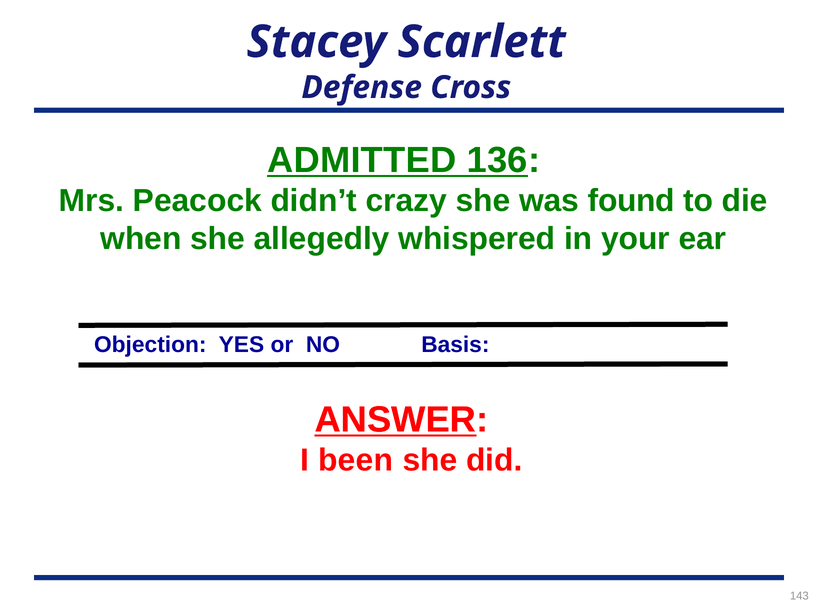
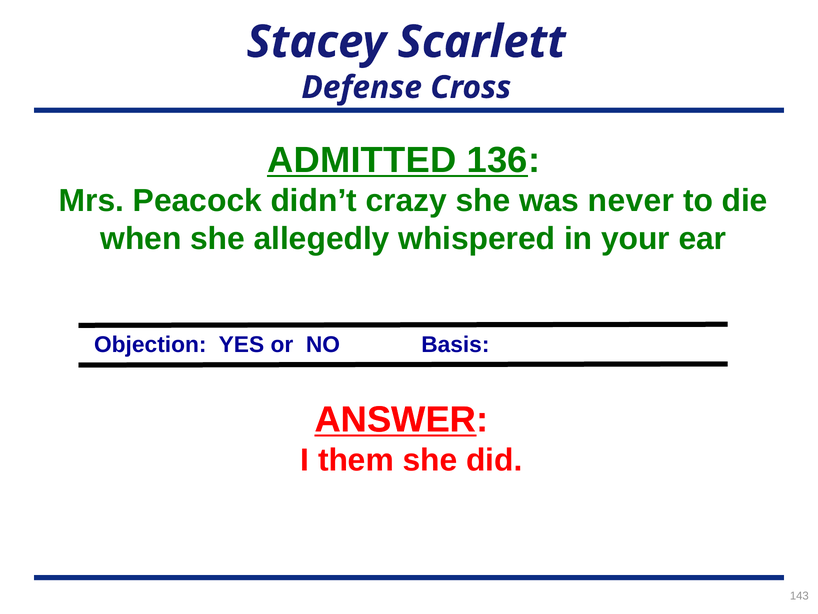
found: found -> never
been: been -> them
